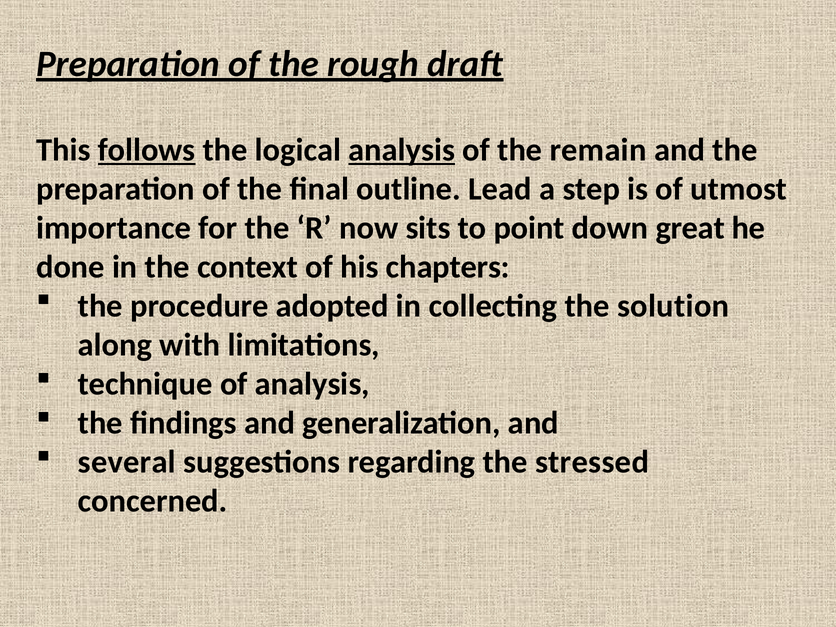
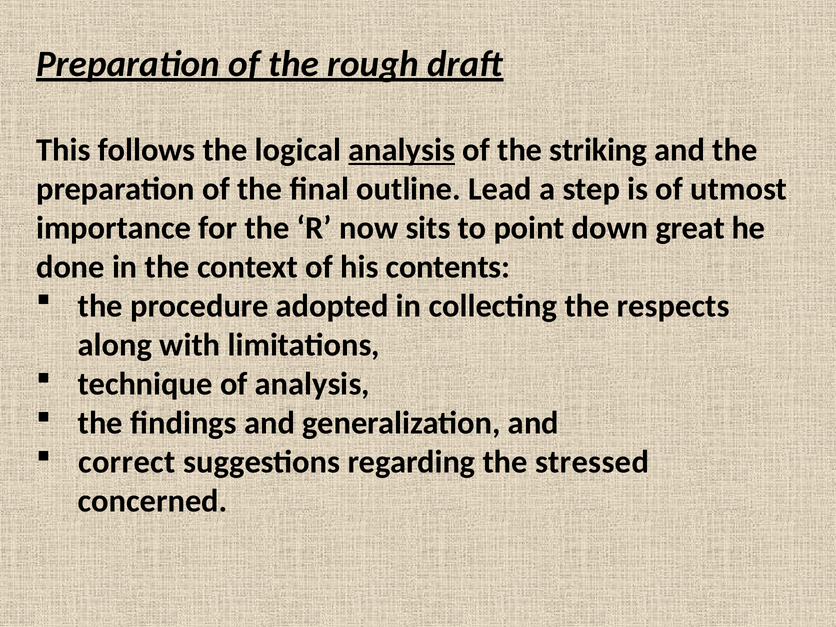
follows underline: present -> none
remain: remain -> striking
chapters: chapters -> contents
solution: solution -> respects
several: several -> correct
